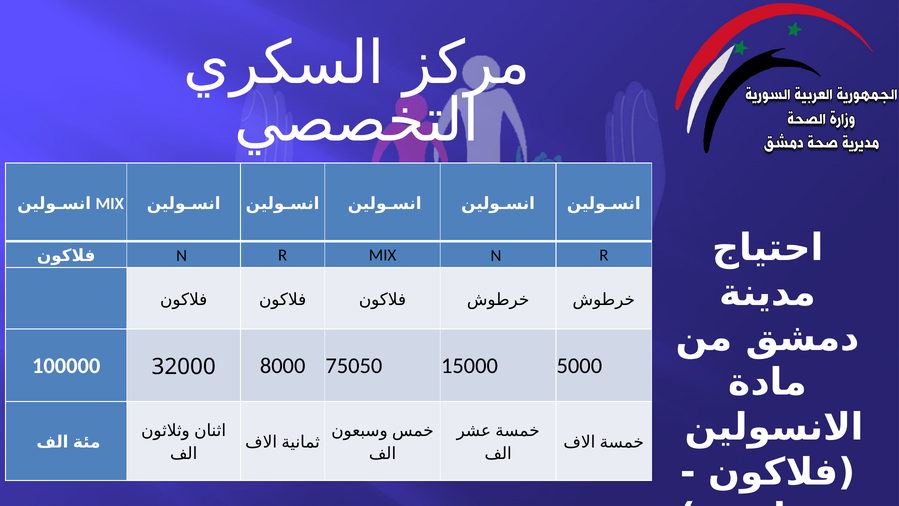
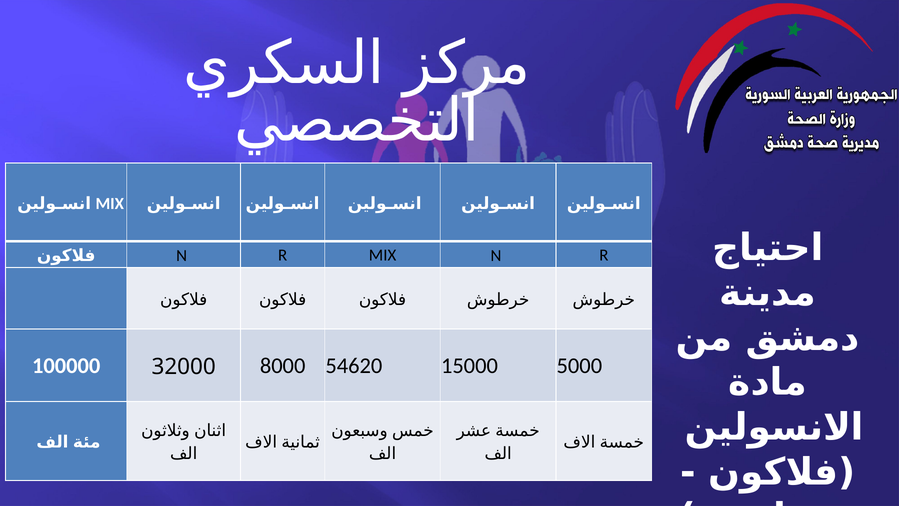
75050: 75050 -> 54620
